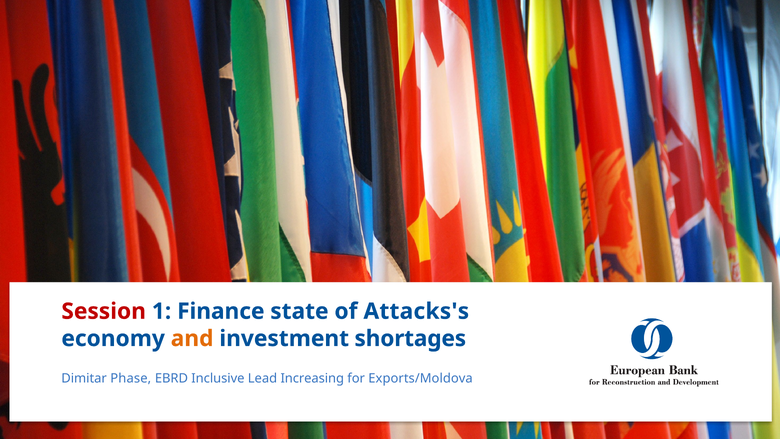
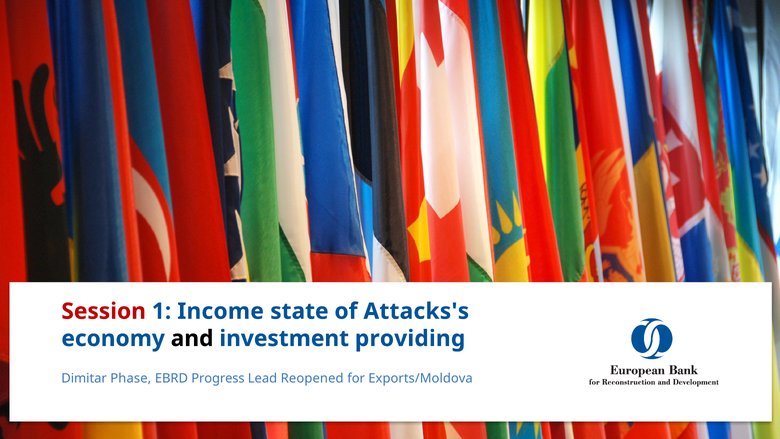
Finance: Finance -> Income
and colour: orange -> black
shortages: shortages -> providing
Inclusive: Inclusive -> Progress
Increasing: Increasing -> Reopened
